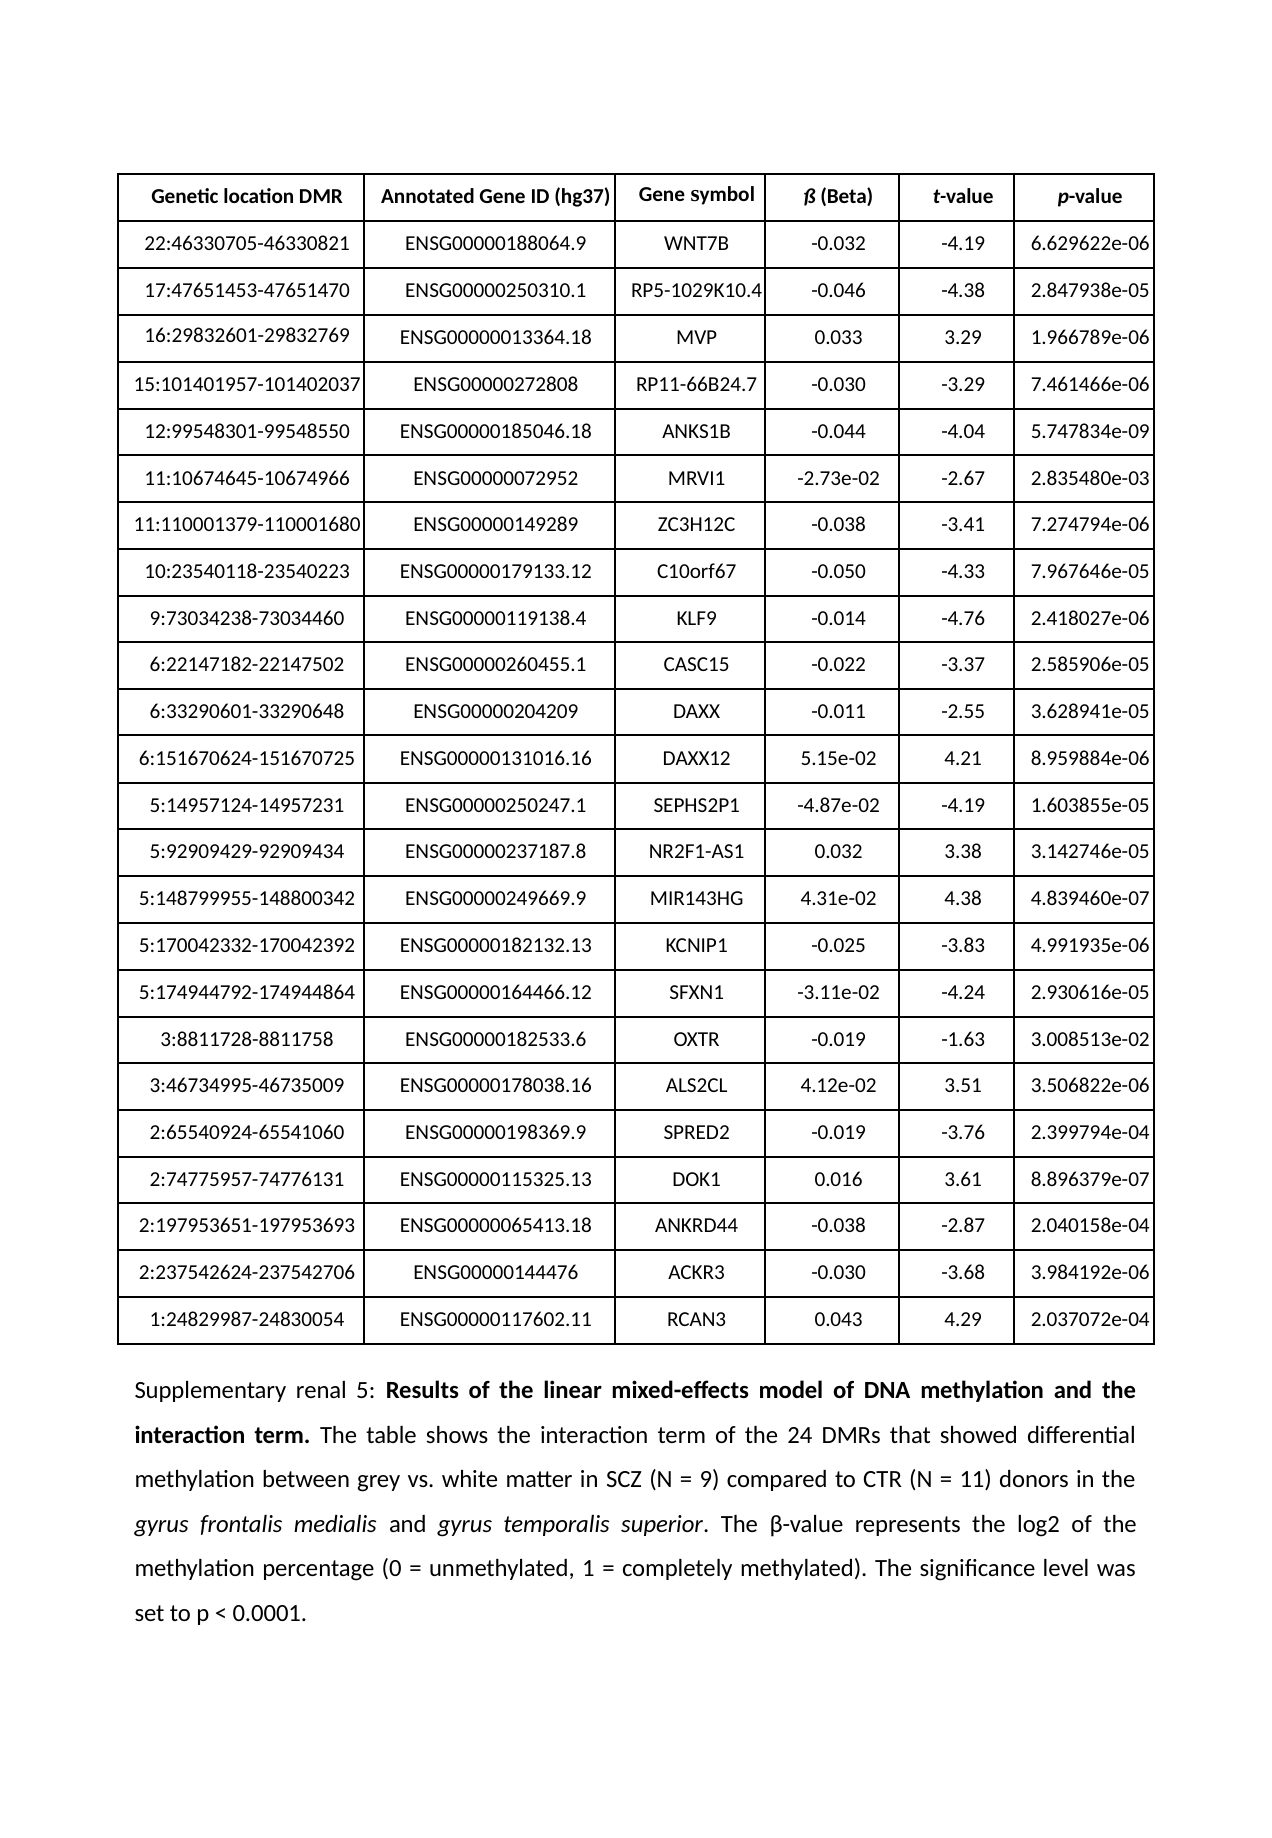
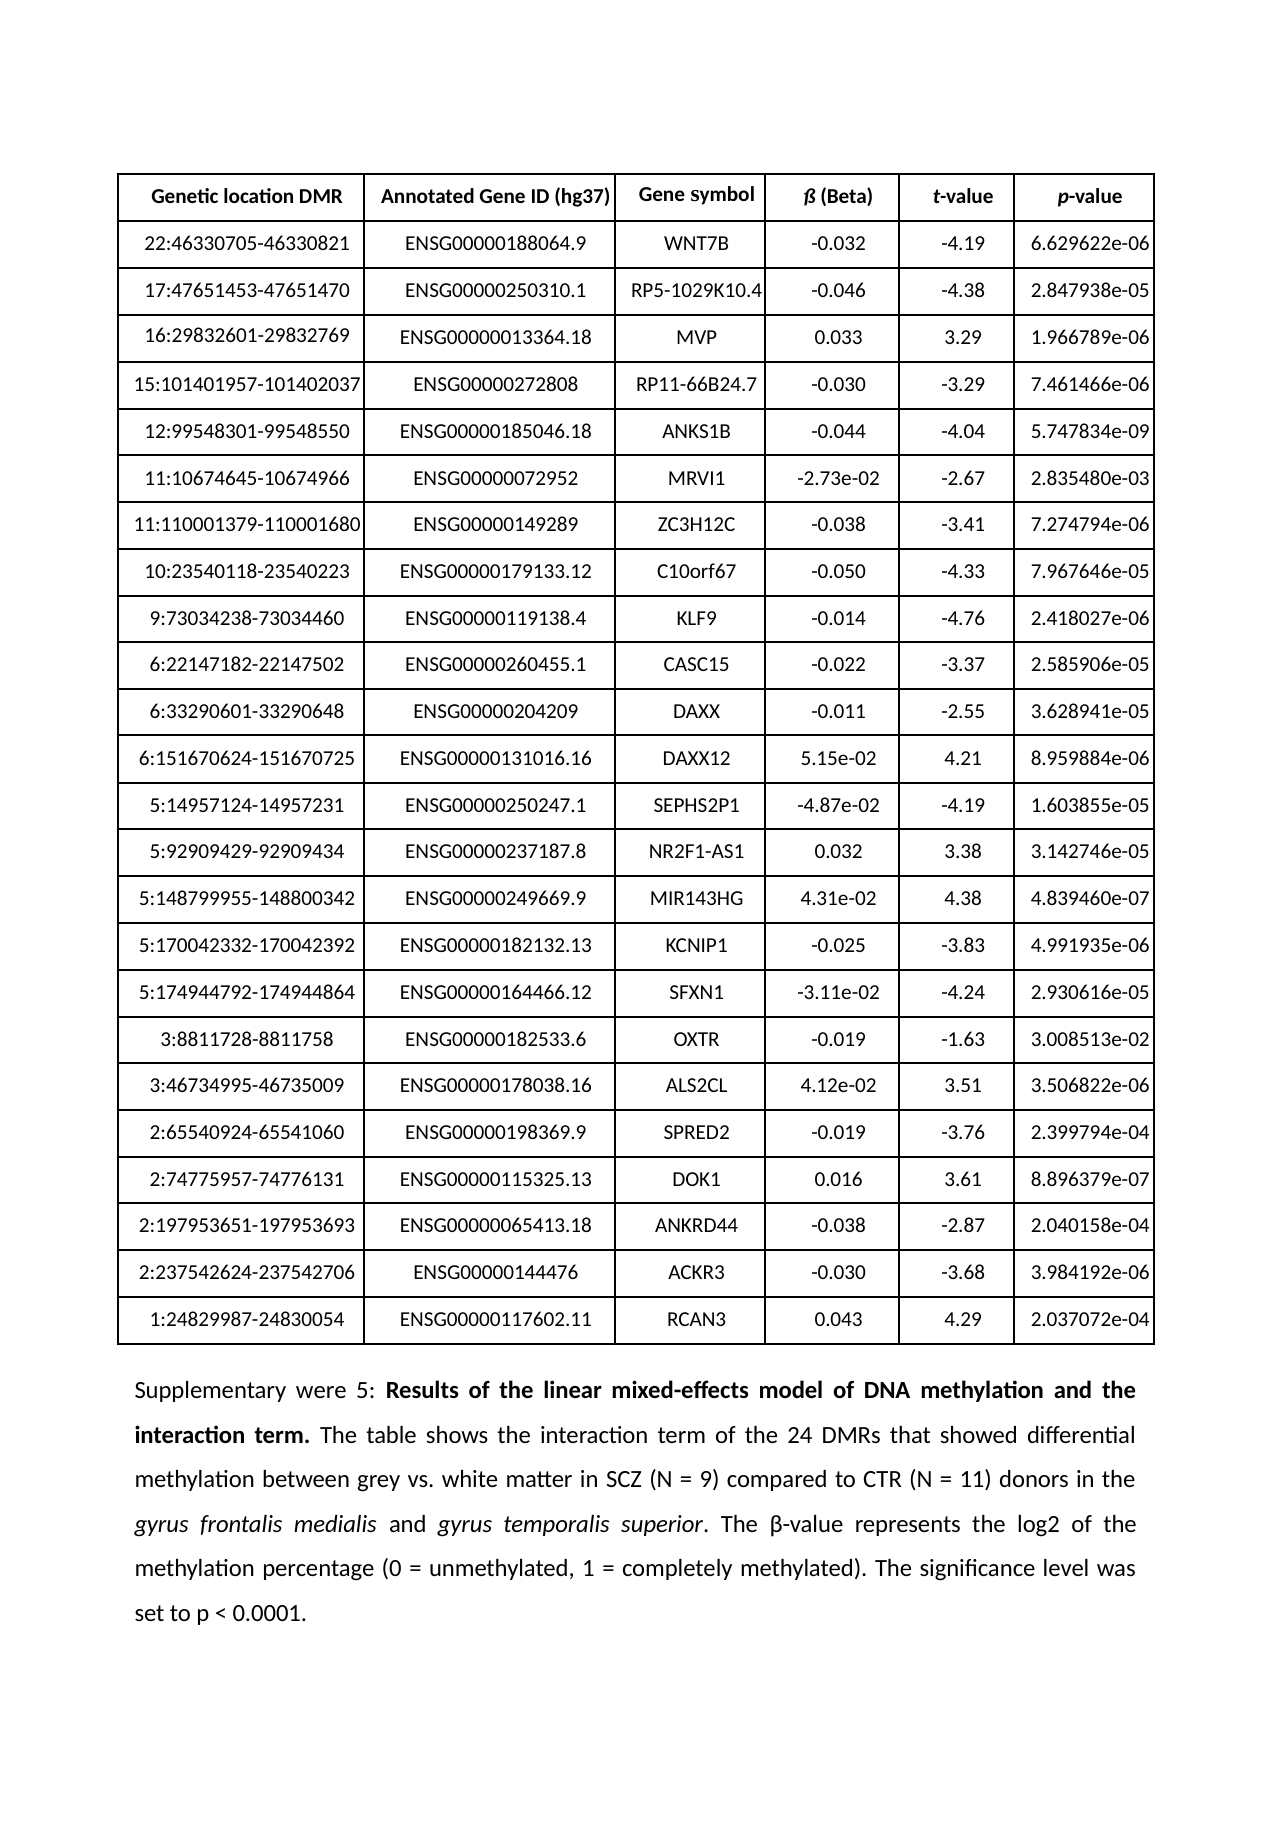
renal: renal -> were
